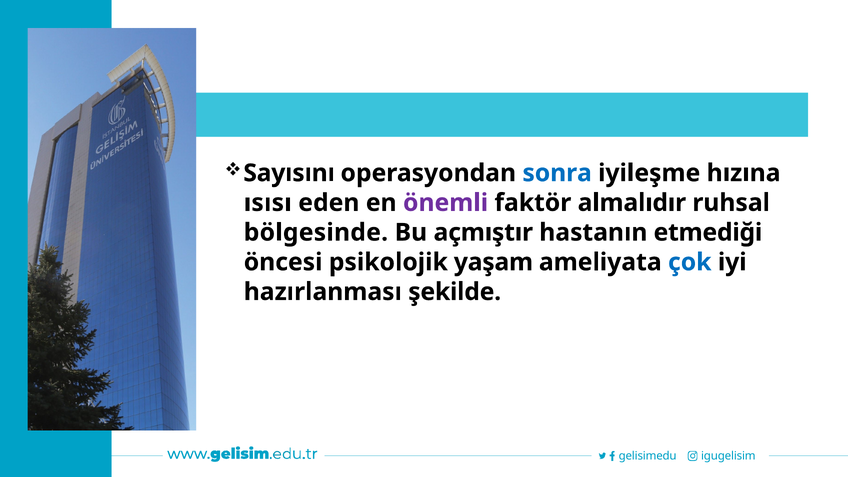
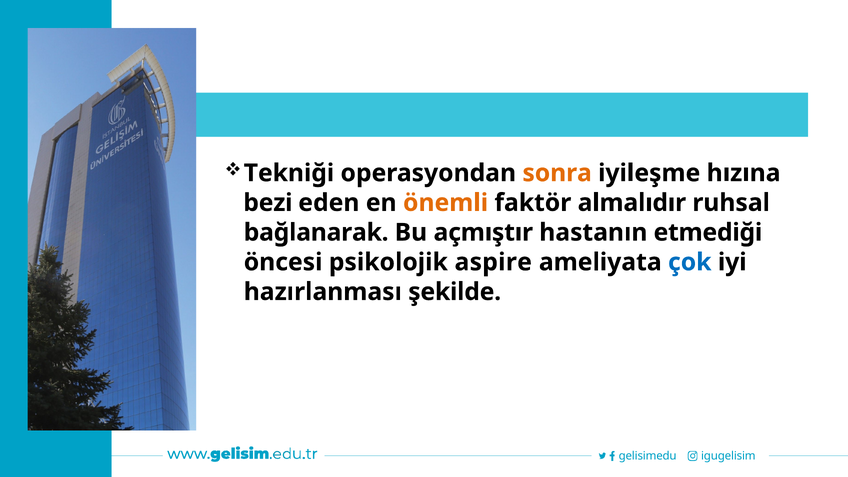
Sayısını: Sayısını -> Tekniği
sonra colour: blue -> orange
ısısı: ısısı -> bezi
önemli colour: purple -> orange
bölgesinde: bölgesinde -> bağlanarak
yaşam: yaşam -> aspire
